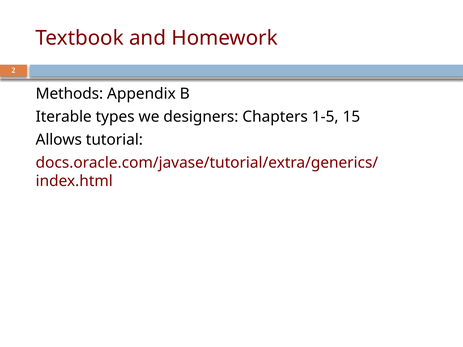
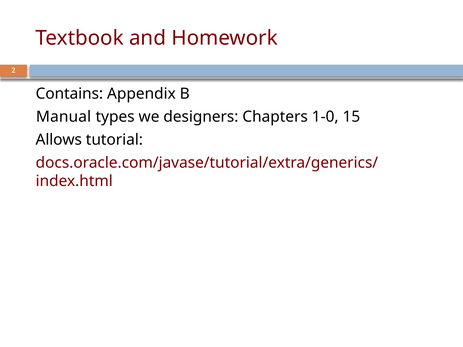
Methods: Methods -> Contains
Iterable: Iterable -> Manual
1-5: 1-5 -> 1-0
